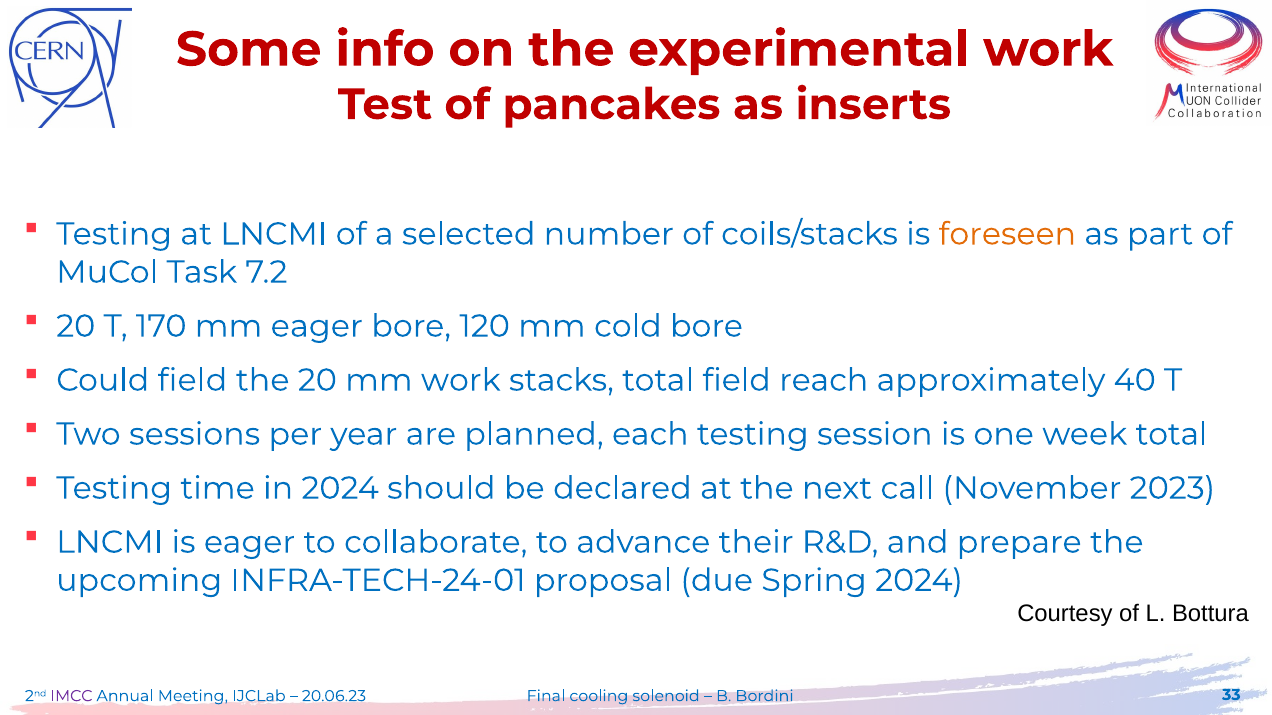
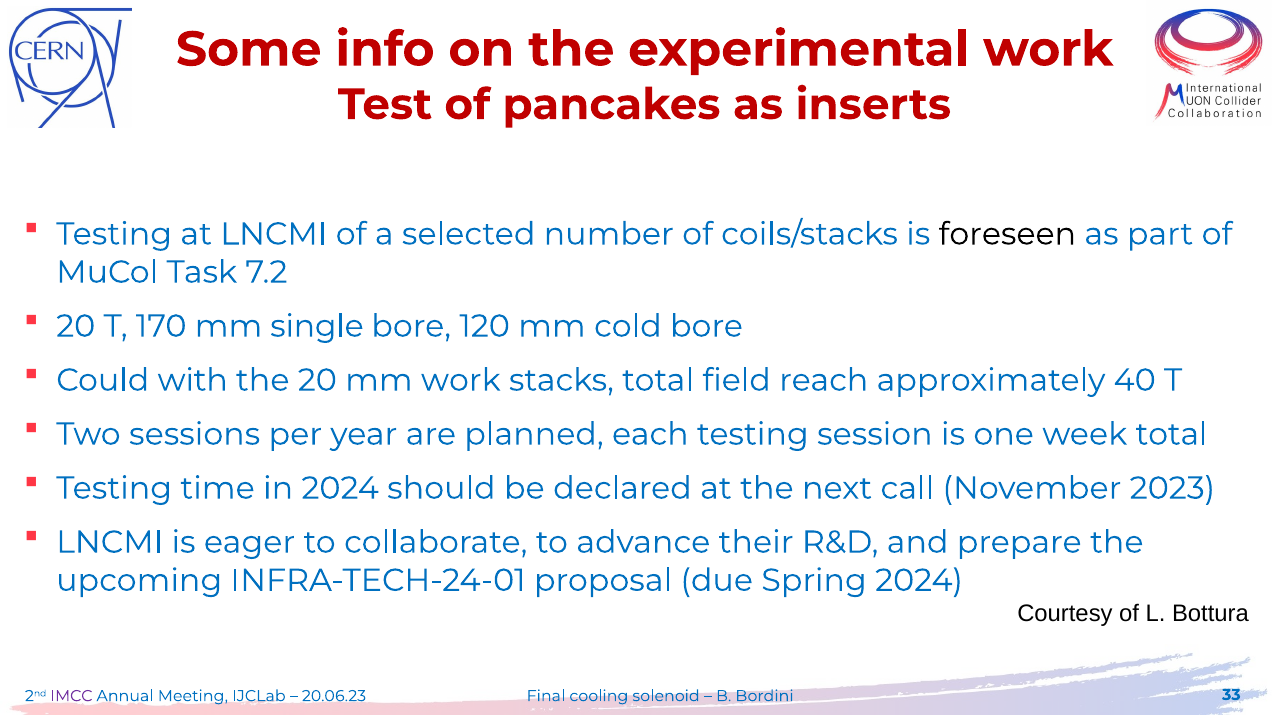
foreseen colour: orange -> black
mm eager: eager -> single
Could field: field -> with
